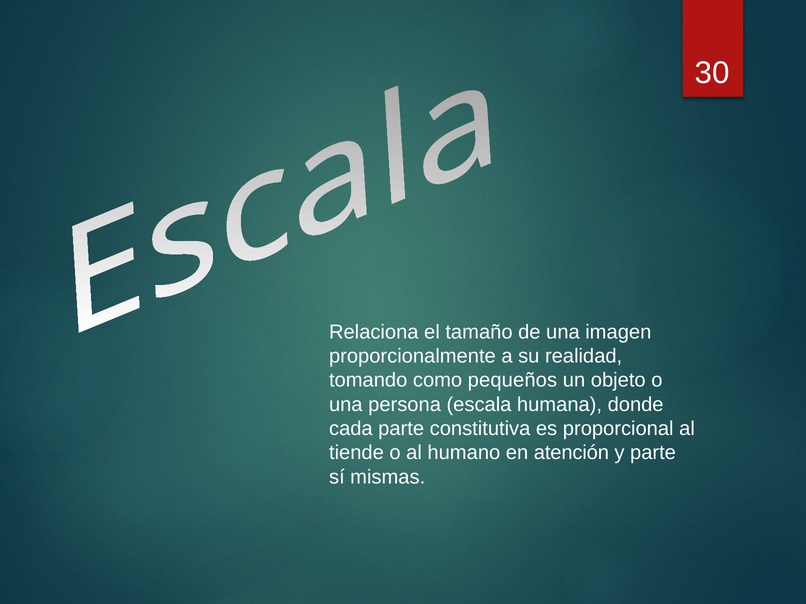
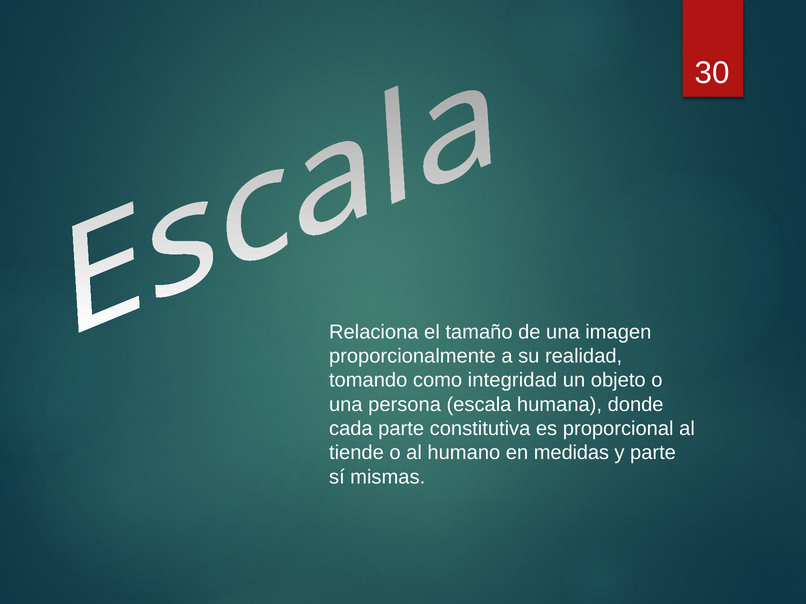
pequeños: pequeños -> integridad
atención: atención -> medidas
